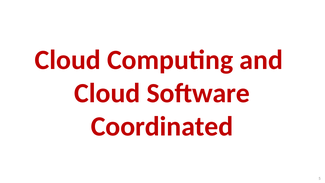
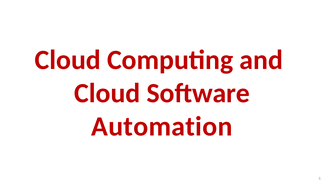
Coordinated: Coordinated -> Automation
